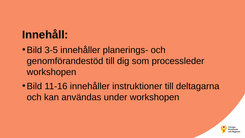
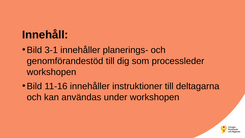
3-5: 3-5 -> 3-1
